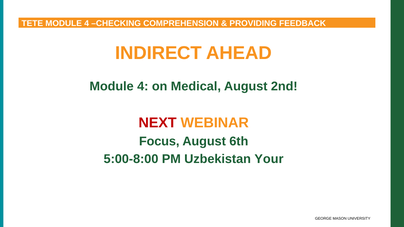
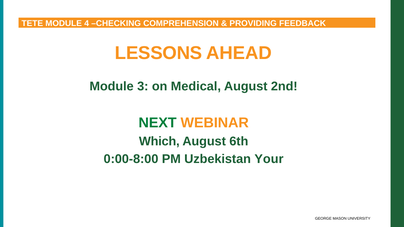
INDIRECT: INDIRECT -> LESSONS
4 at (143, 87): 4 -> 3
NEXT colour: red -> green
Focus: Focus -> Which
5:00-8:00: 5:00-8:00 -> 0:00-8:00
